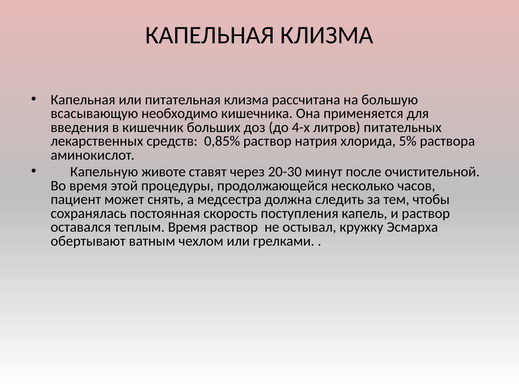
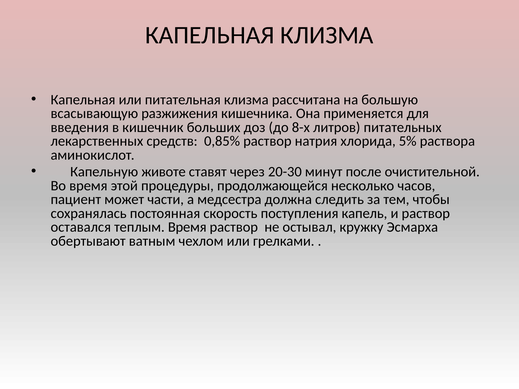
необходимо: необходимо -> разжижения
4-х: 4-х -> 8-х
снять: снять -> части
